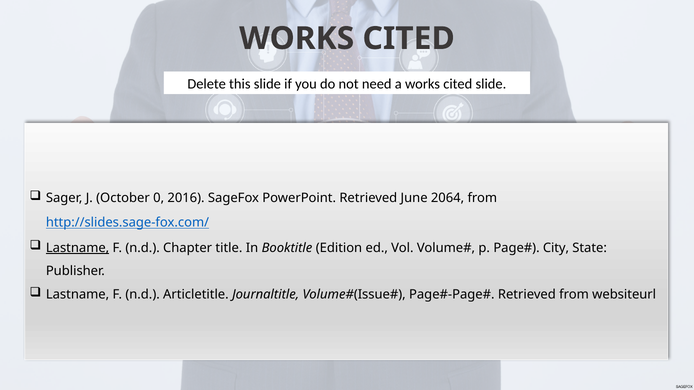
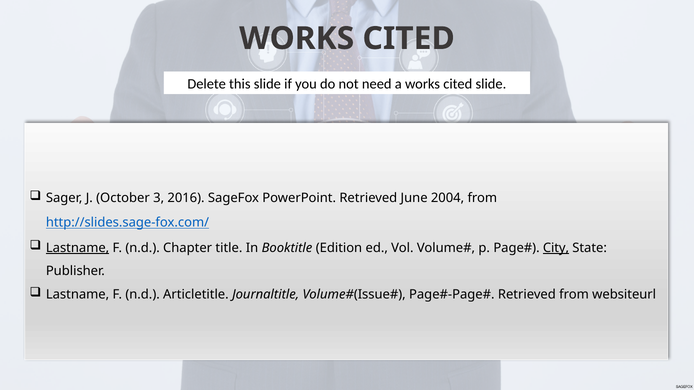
0: 0 -> 3
2064: 2064 -> 2004
City underline: none -> present
